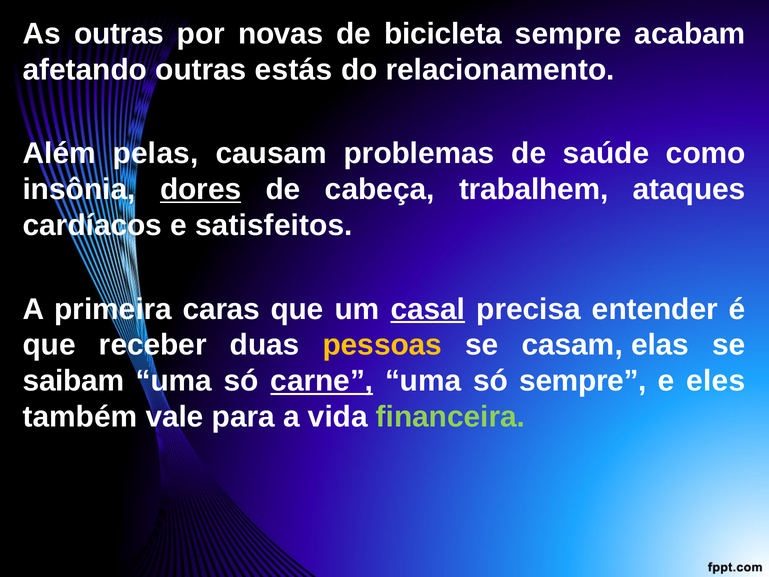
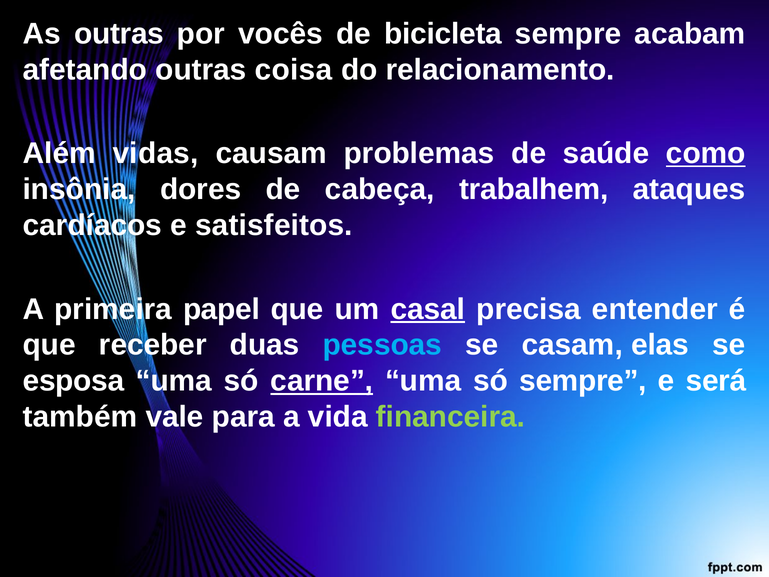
novas: novas -> vocês
estás: estás -> coisa
pelas: pelas -> vidas
como underline: none -> present
dores underline: present -> none
caras: caras -> papel
pessoas colour: yellow -> light blue
saibam: saibam -> esposa
eles: eles -> será
